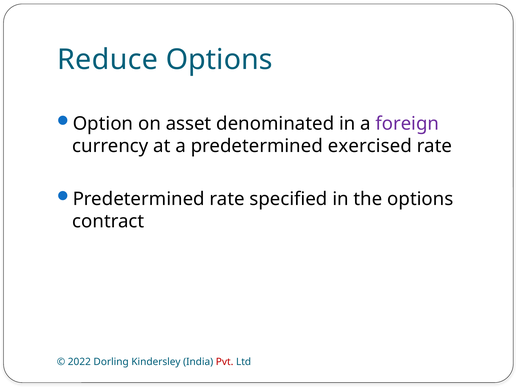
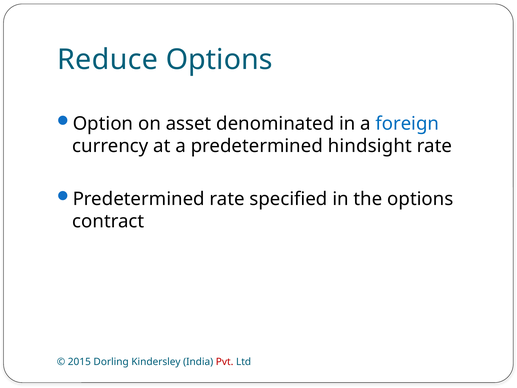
foreign colour: purple -> blue
exercised: exercised -> hindsight
2022: 2022 -> 2015
